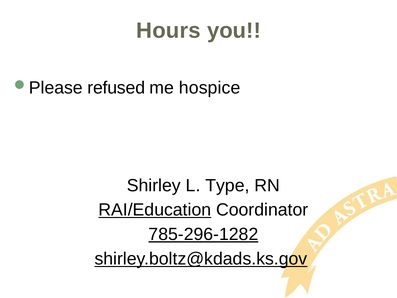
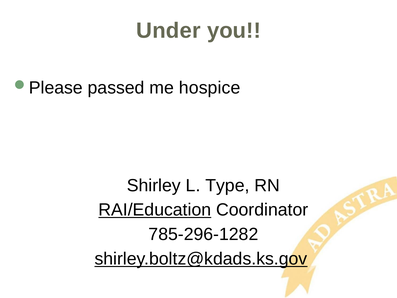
Hours: Hours -> Under
refused: refused -> passed
785-296-1282 underline: present -> none
